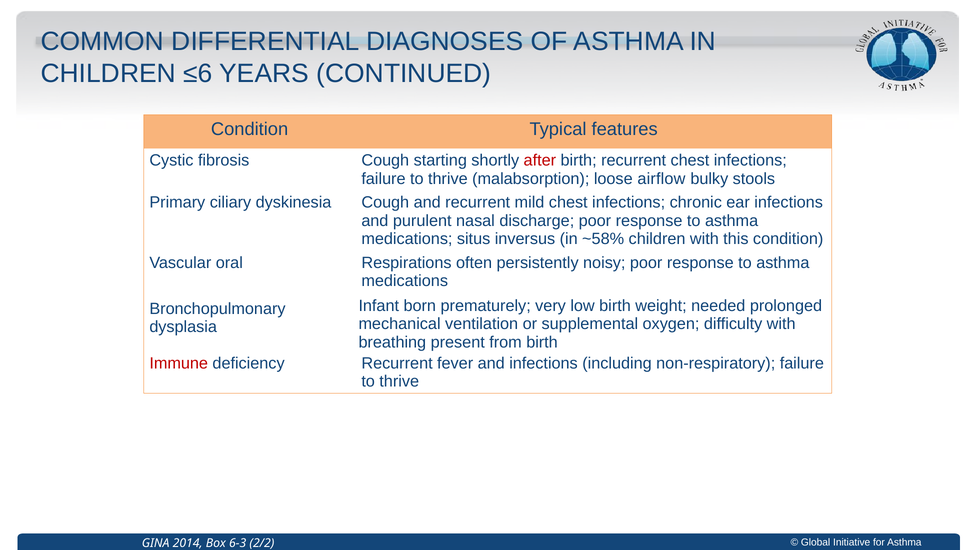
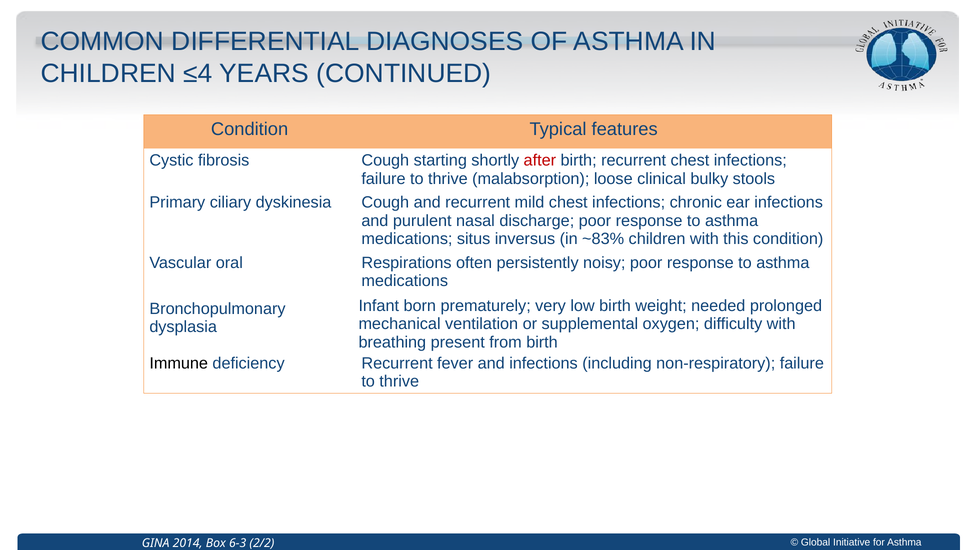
≤6: ≤6 -> ≤4
airflow: airflow -> clinical
~58%: ~58% -> ~83%
Immune colour: red -> black
